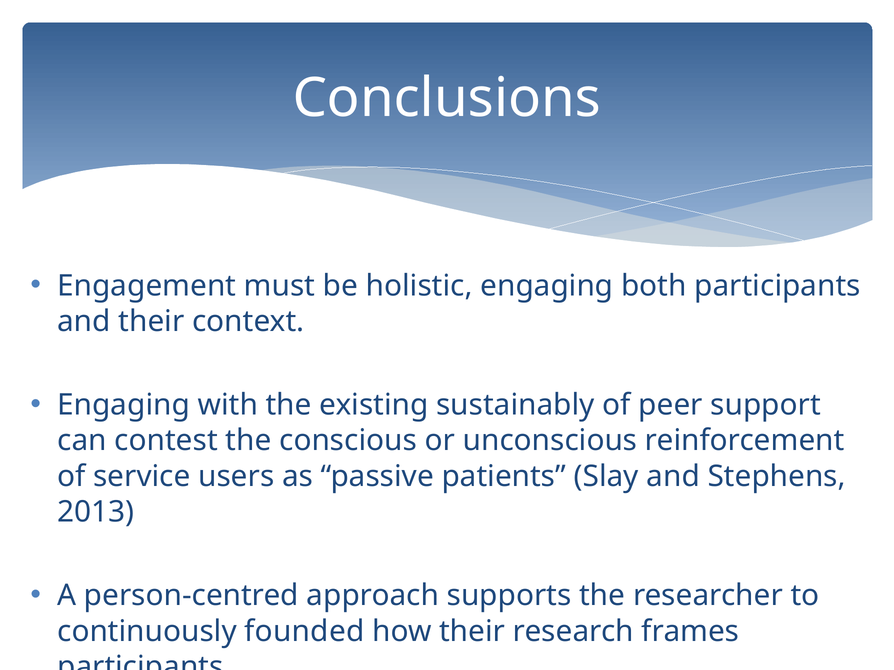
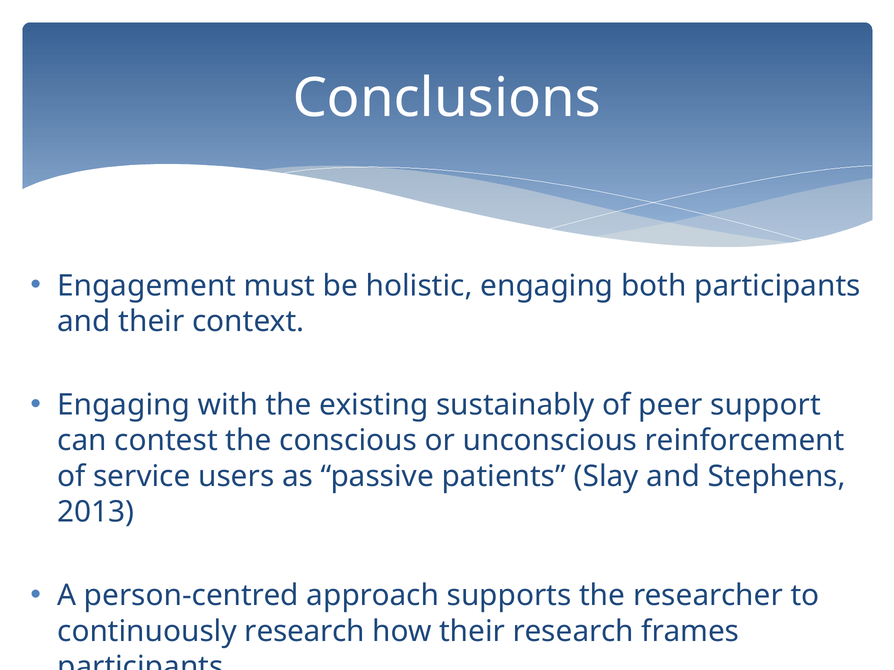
continuously founded: founded -> research
